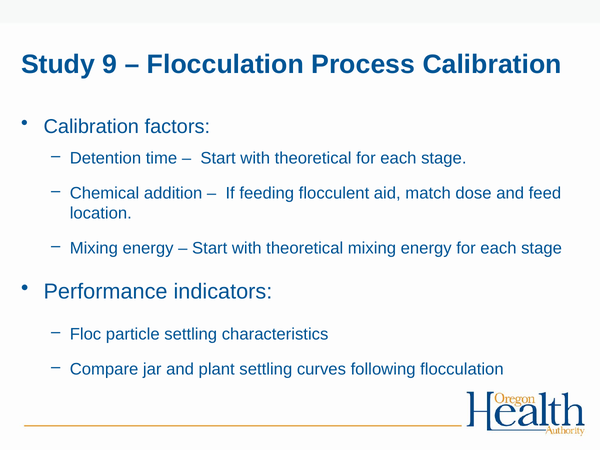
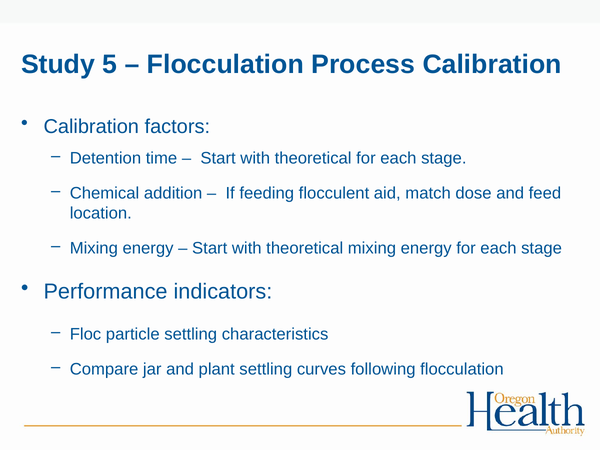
9: 9 -> 5
